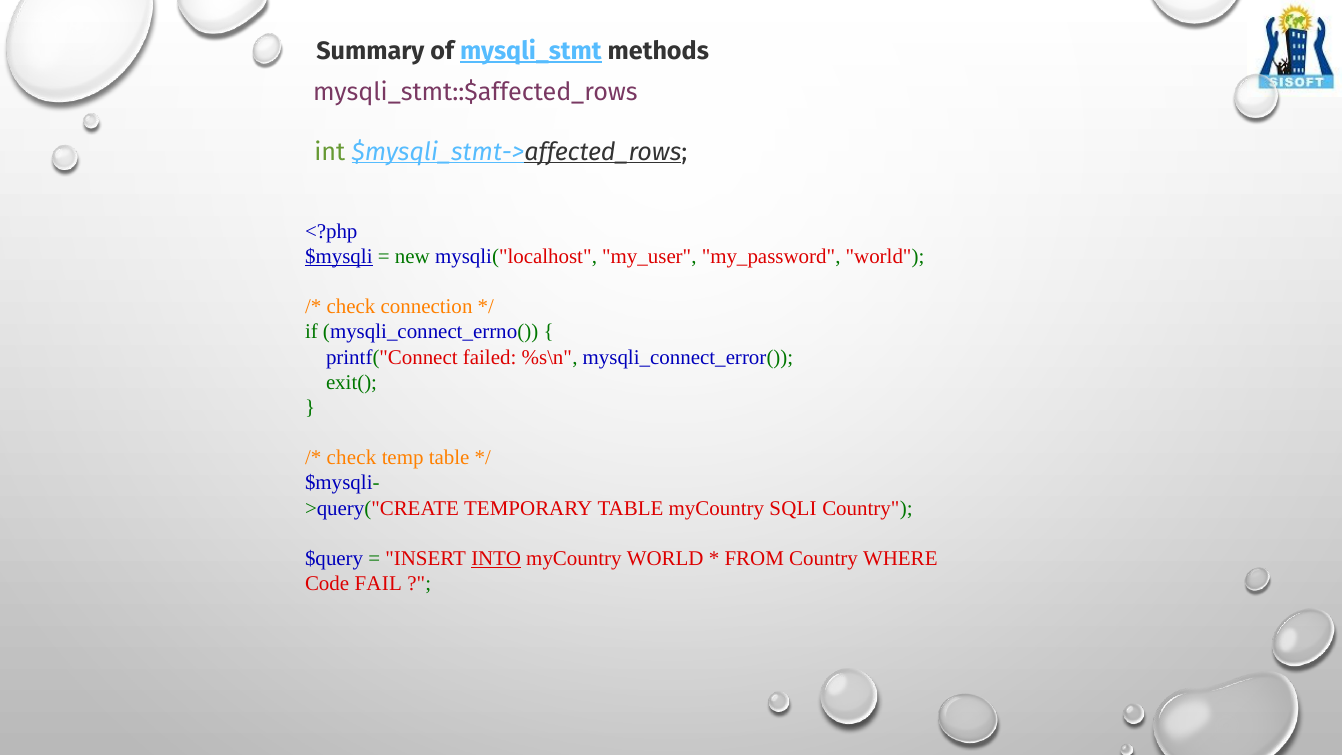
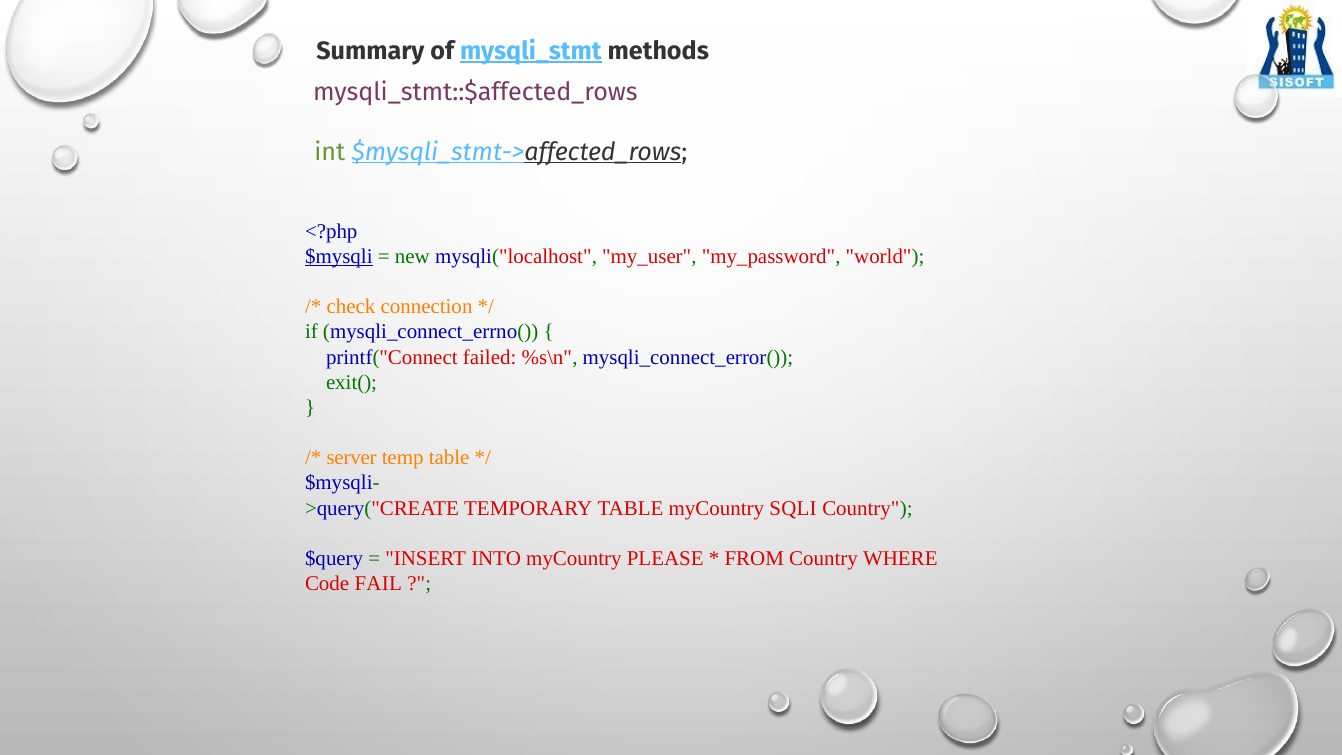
check at (351, 458): check -> server
INTO underline: present -> none
myCountry WORLD: WORLD -> PLEASE
